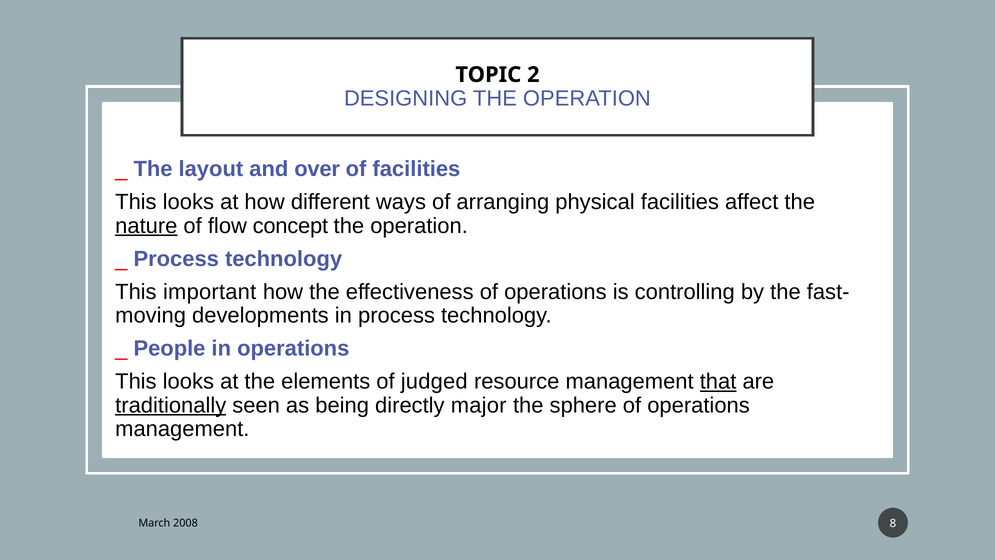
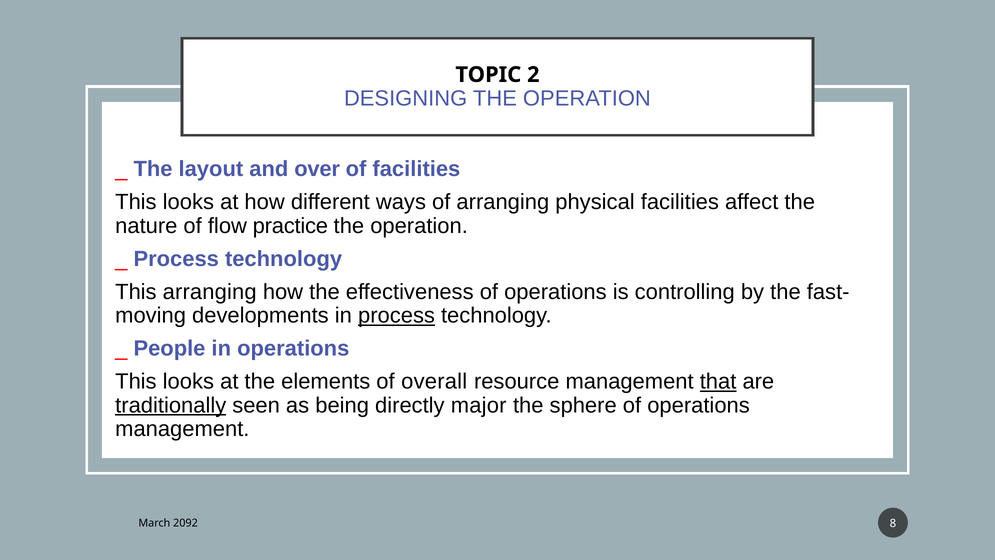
nature underline: present -> none
concept: concept -> practice
This important: important -> arranging
process at (397, 315) underline: none -> present
judged: judged -> overall
2008: 2008 -> 2092
